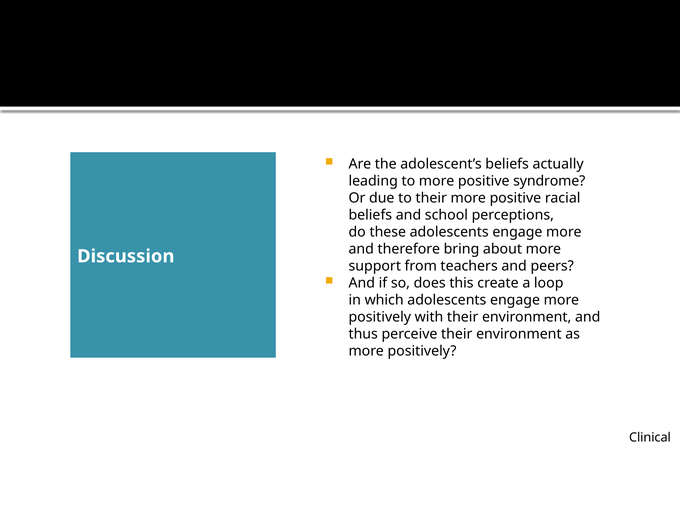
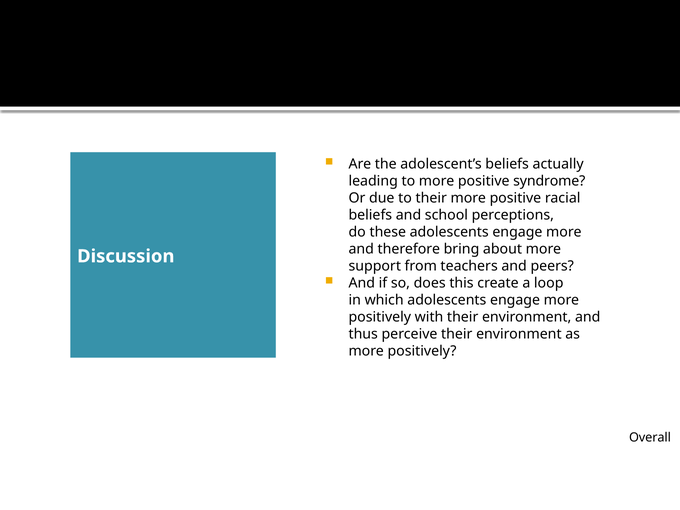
Clinical: Clinical -> Overall
